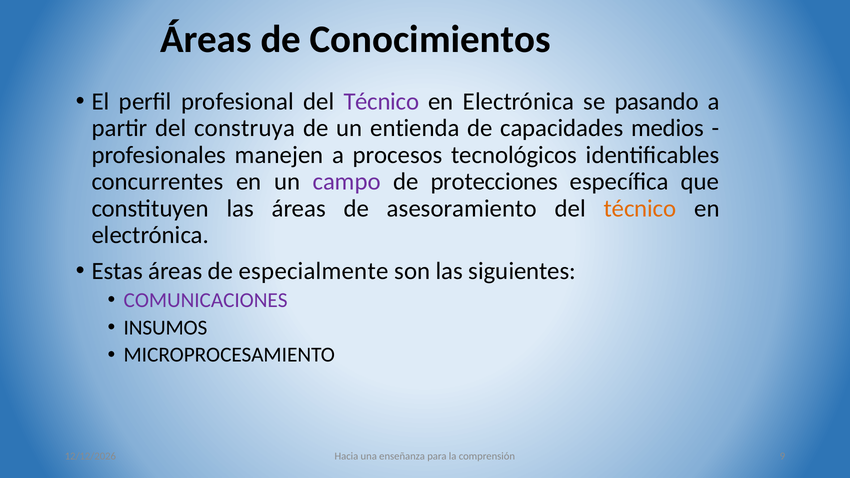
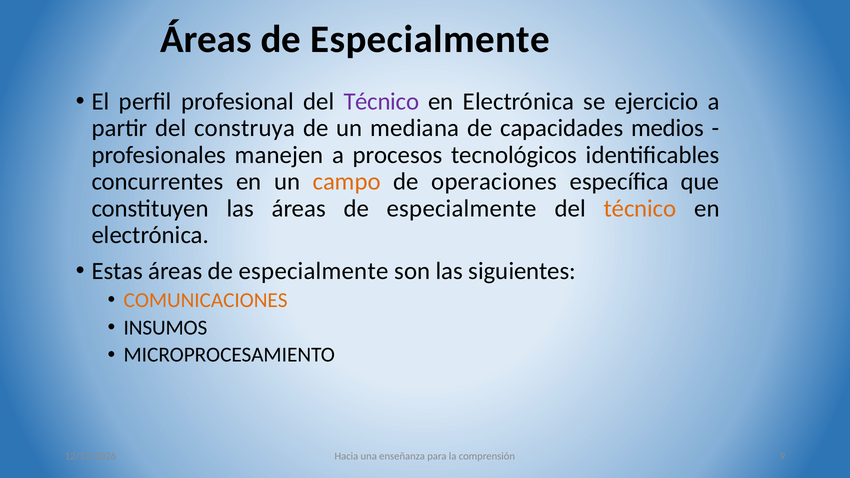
Conocimientos at (430, 40): Conocimientos -> Especialmente
pasando: pasando -> ejercicio
entienda: entienda -> mediana
campo colour: purple -> orange
protecciones: protecciones -> operaciones
las áreas de asesoramiento: asesoramiento -> especialmente
COMUNICACIONES colour: purple -> orange
